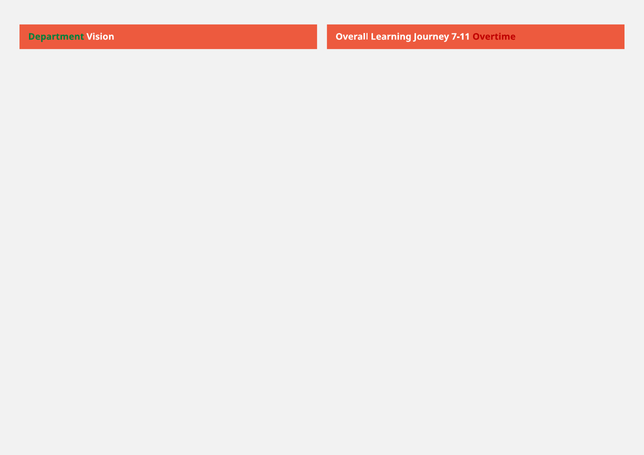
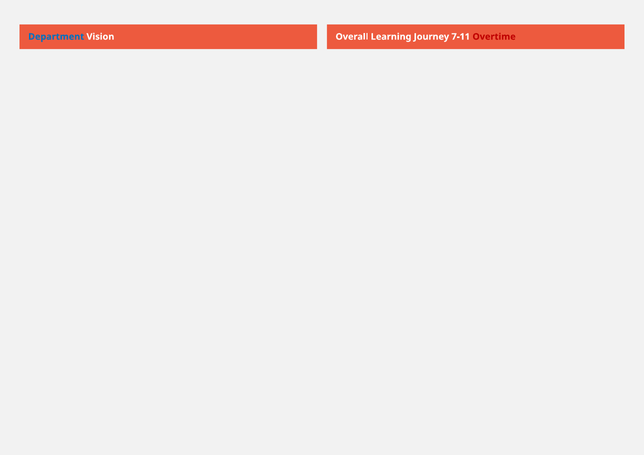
Department colour: green -> blue
